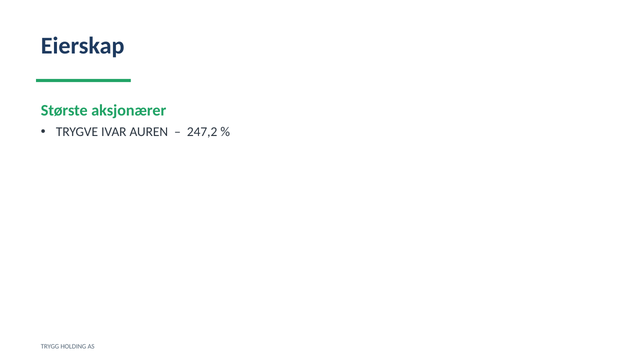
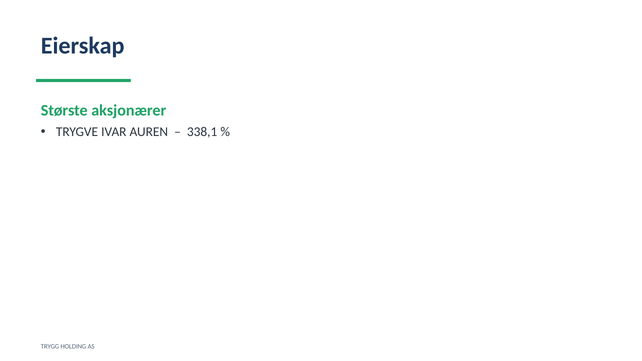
247,2: 247,2 -> 338,1
